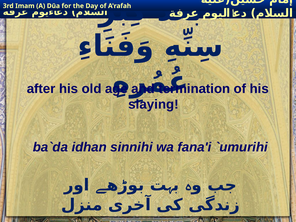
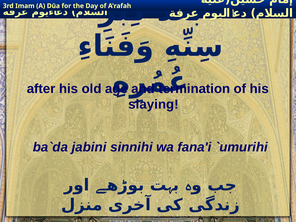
idhan: idhan -> jabini
